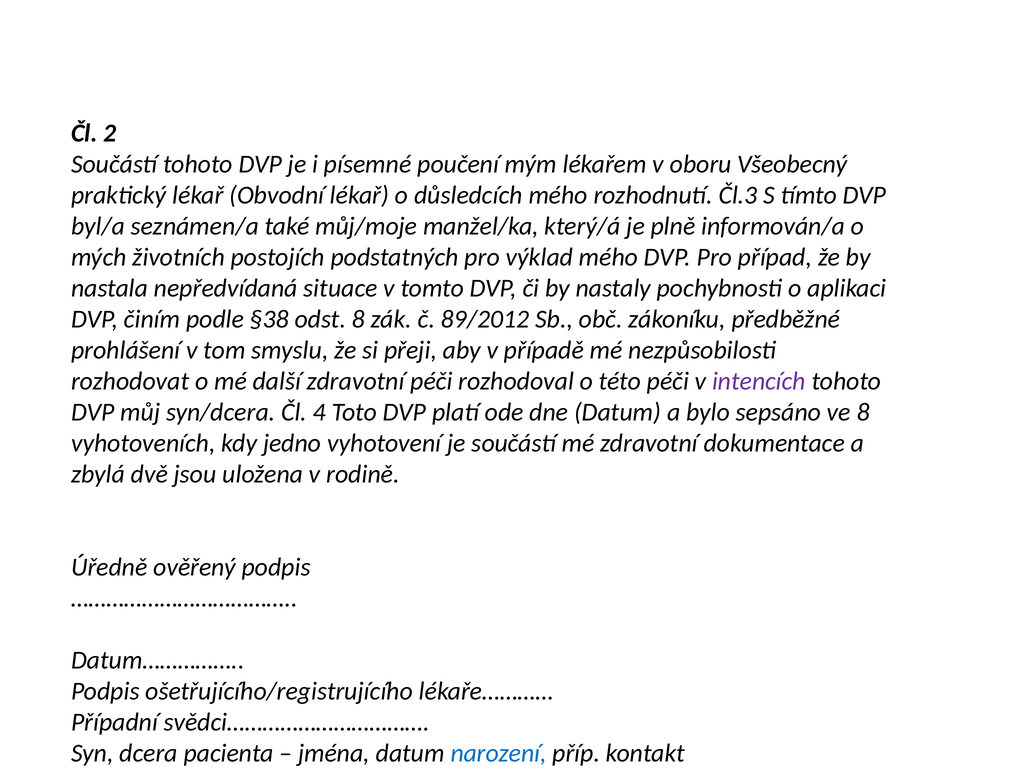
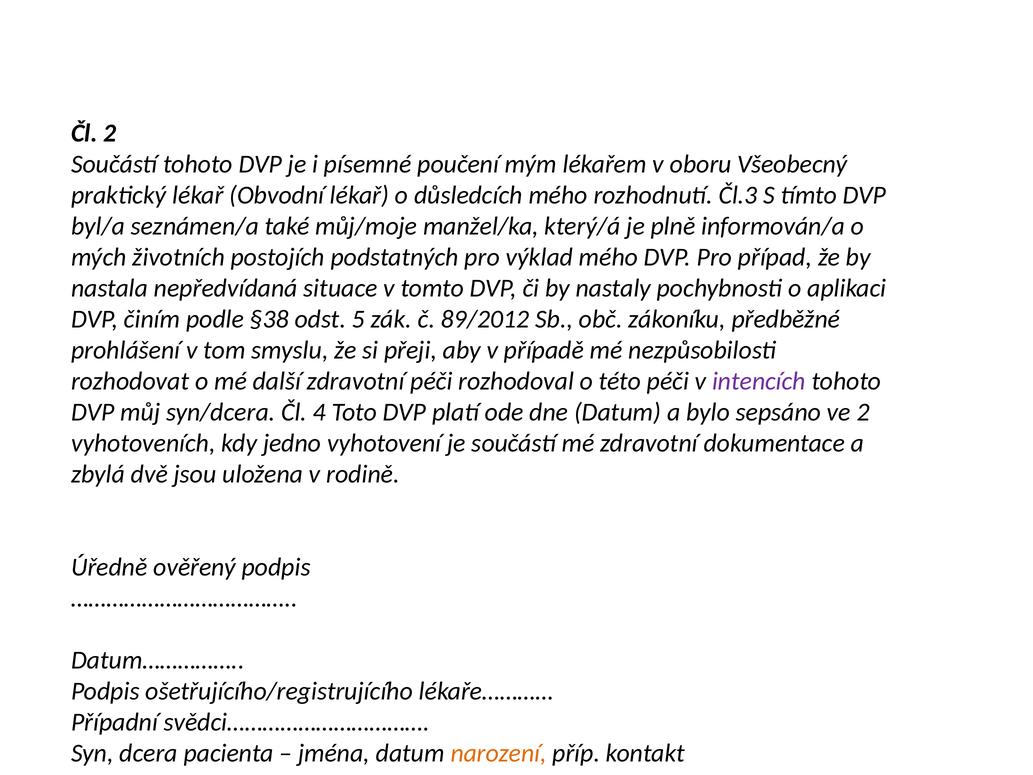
odst 8: 8 -> 5
ve 8: 8 -> 2
narození colour: blue -> orange
